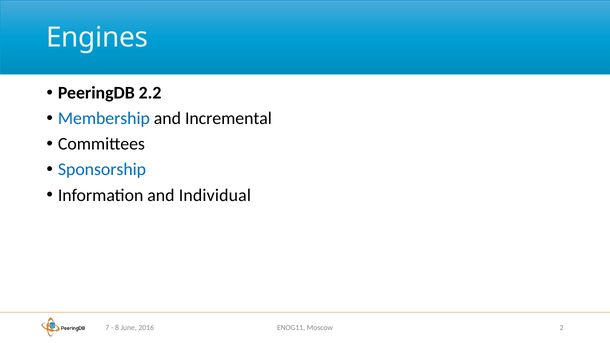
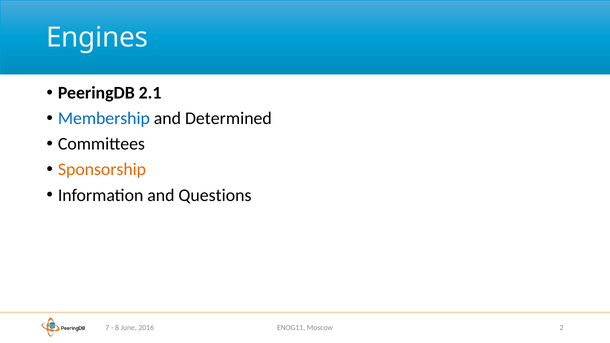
2.2: 2.2 -> 2.1
Incremental: Incremental -> Determined
Sponsorship colour: blue -> orange
Individual: Individual -> Questions
